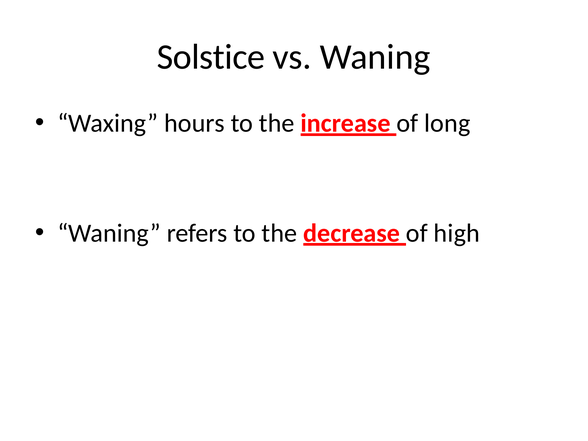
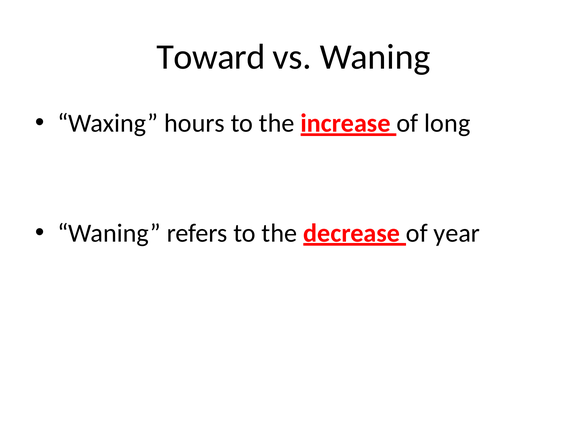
Solstice: Solstice -> Toward
high: high -> year
